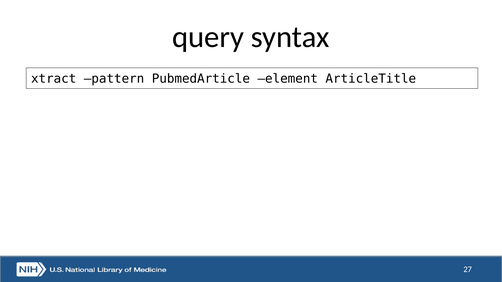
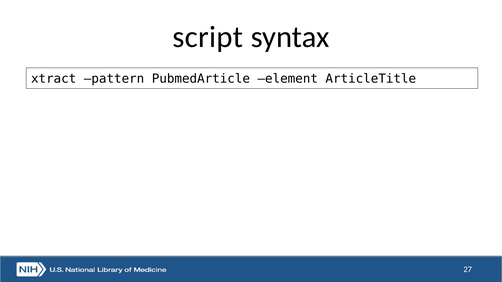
query: query -> script
